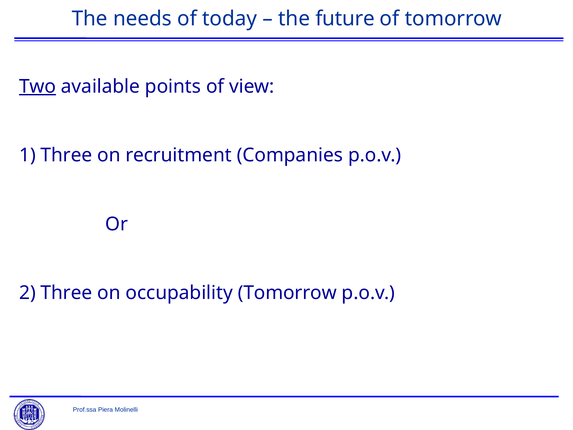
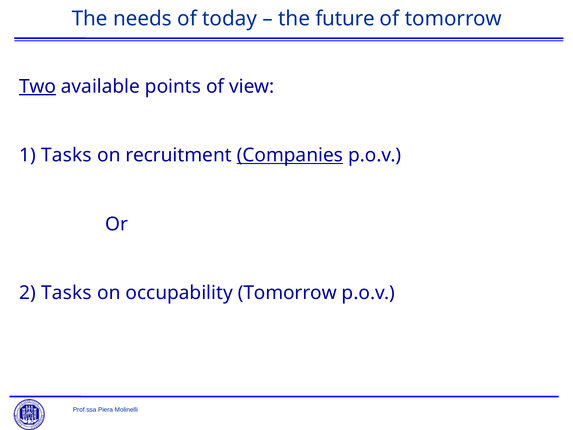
Three at (66, 155): Three -> Tasks
Companies underline: none -> present
Three at (66, 293): Three -> Tasks
